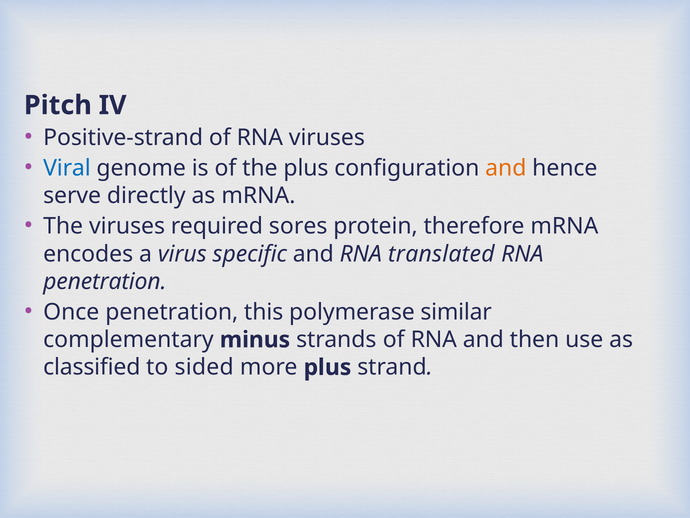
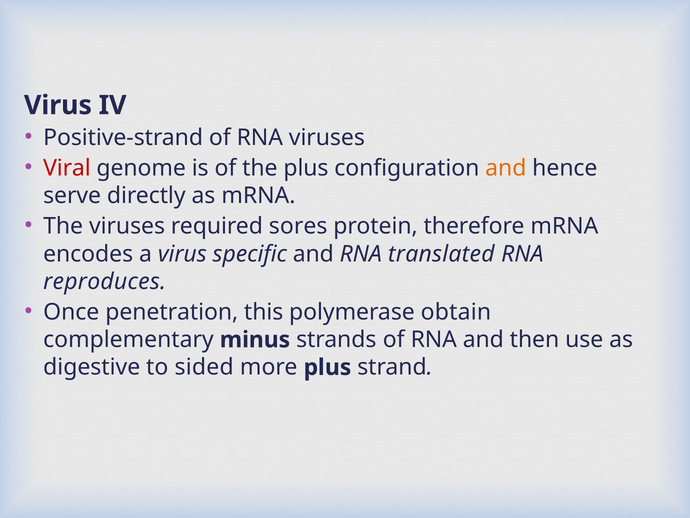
Pitch at (58, 105): Pitch -> Virus
Viral colour: blue -> red
penetration at (105, 281): penetration -> reproduces
similar: similar -> obtain
classified: classified -> digestive
